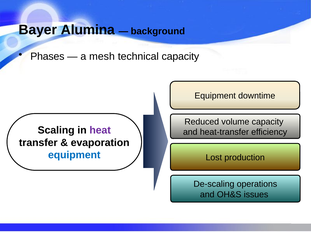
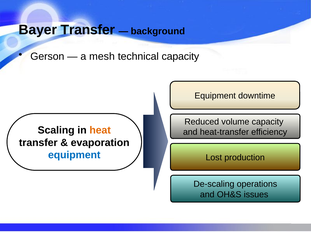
Bayer Alumina: Alumina -> Transfer
Phases: Phases -> Gerson
heat colour: purple -> orange
